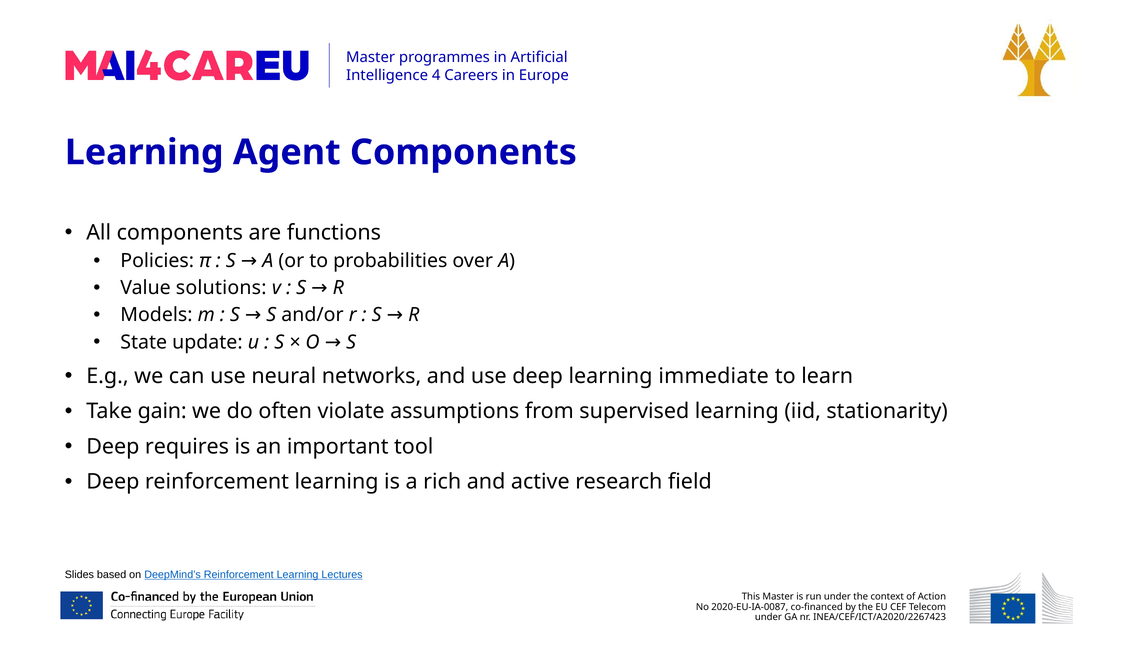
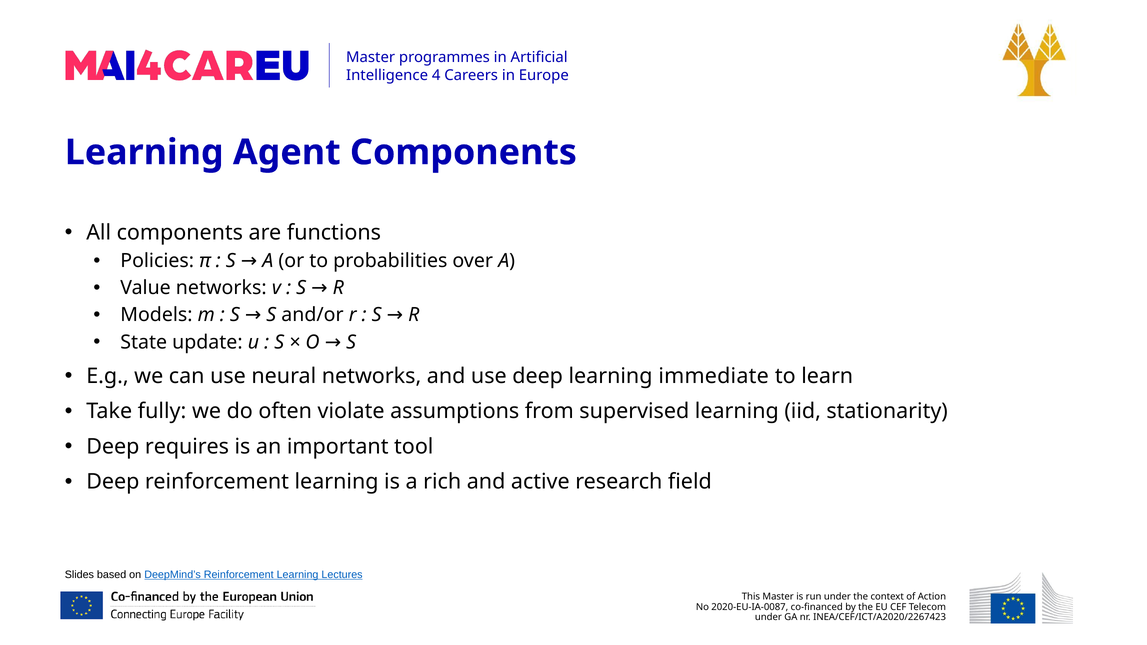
Value solutions: solutions -> networks
gain: gain -> fully
